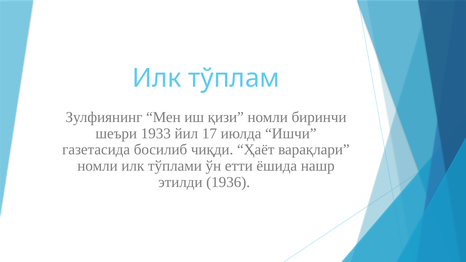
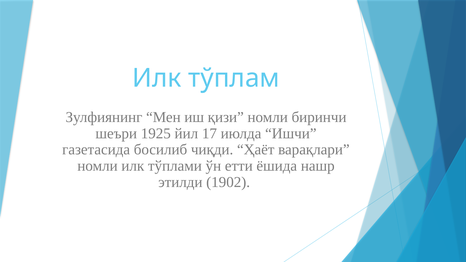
1933: 1933 -> 1925
1936: 1936 -> 1902
